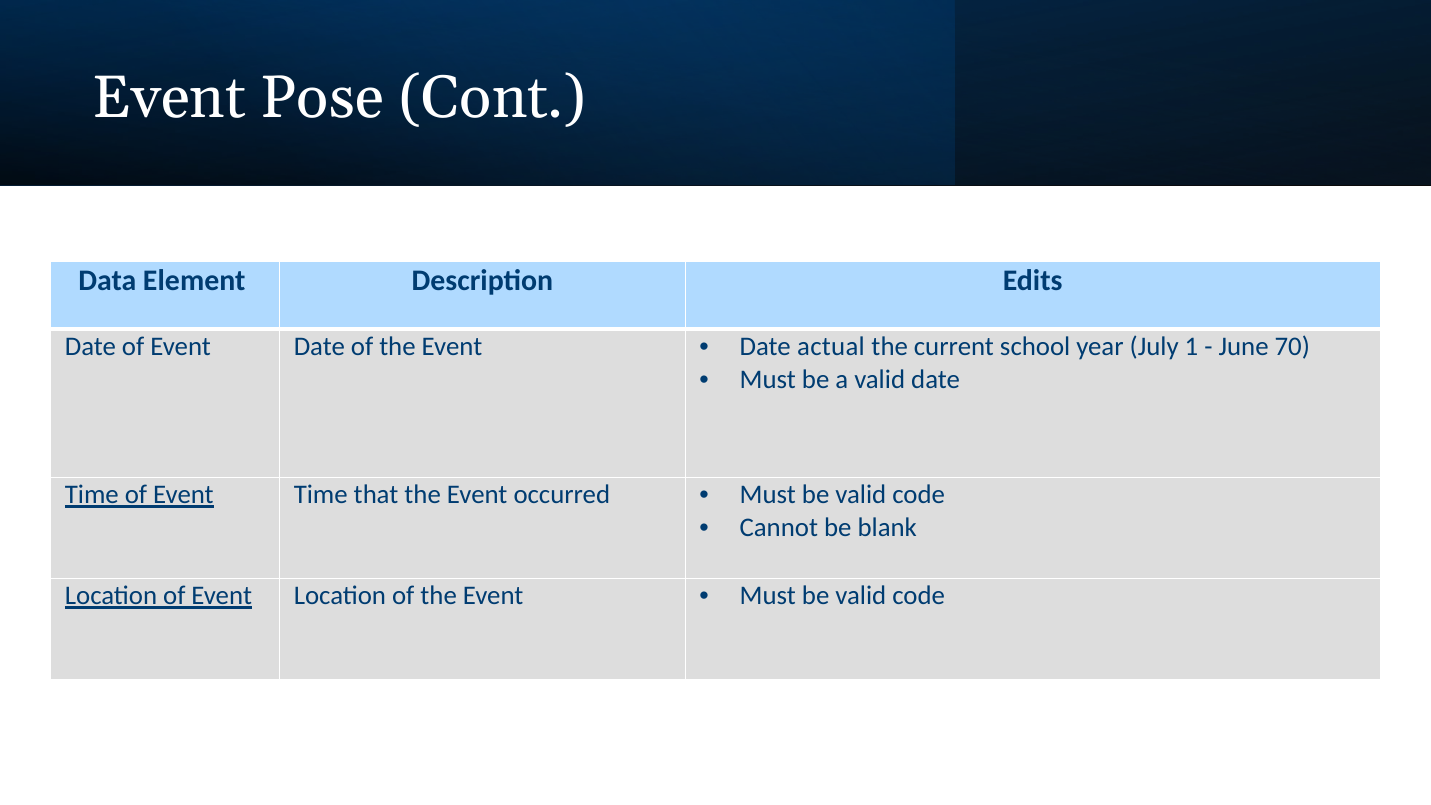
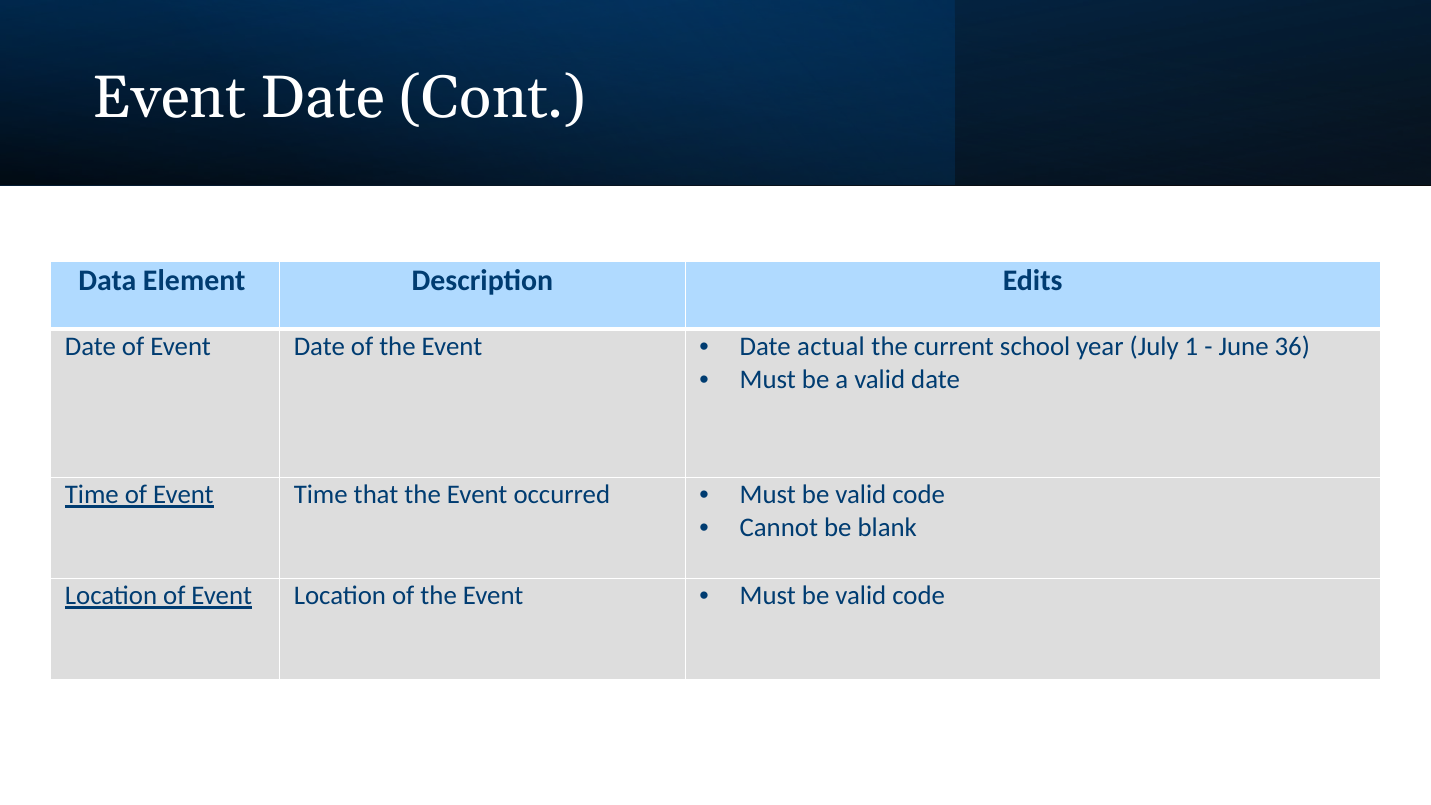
Pose at (322, 98): Pose -> Date
70: 70 -> 36
